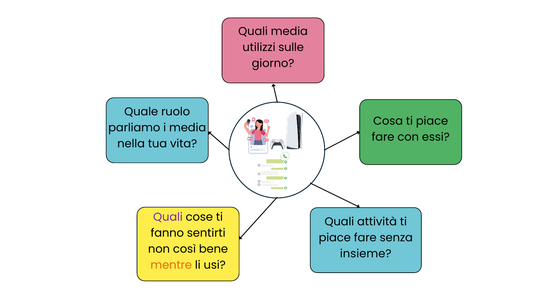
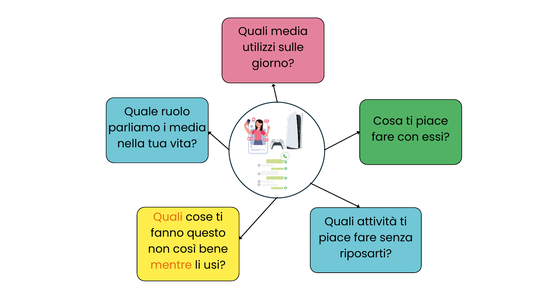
Quali at (168, 217) colour: purple -> orange
sentirti: sentirti -> questo
insieme: insieme -> riposarti
